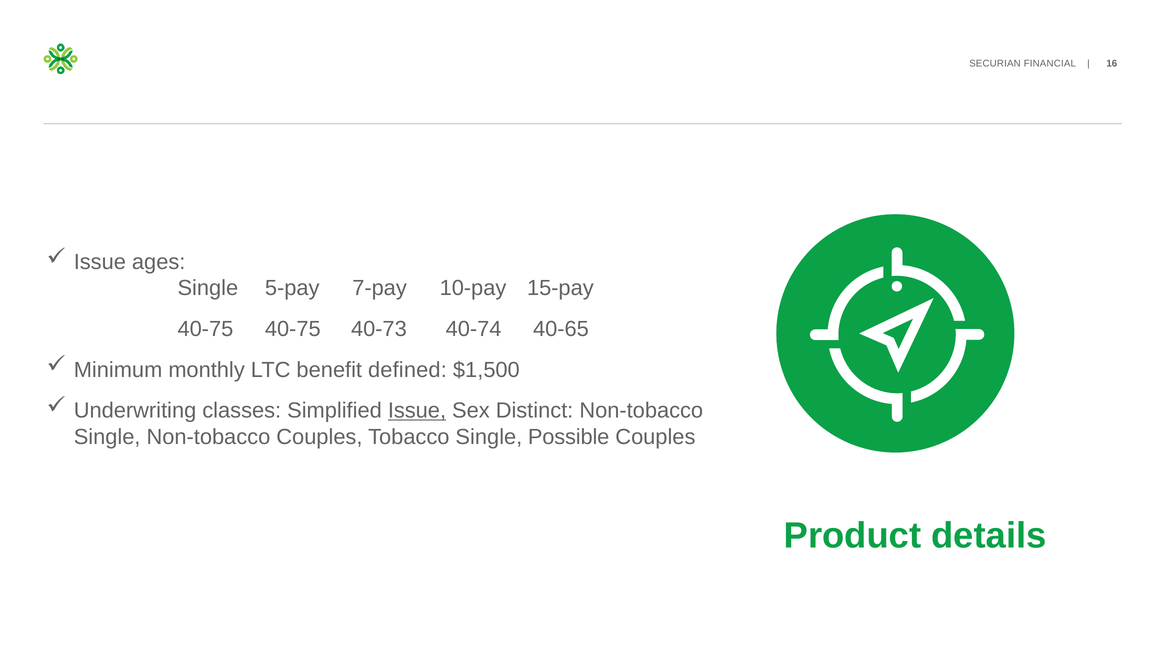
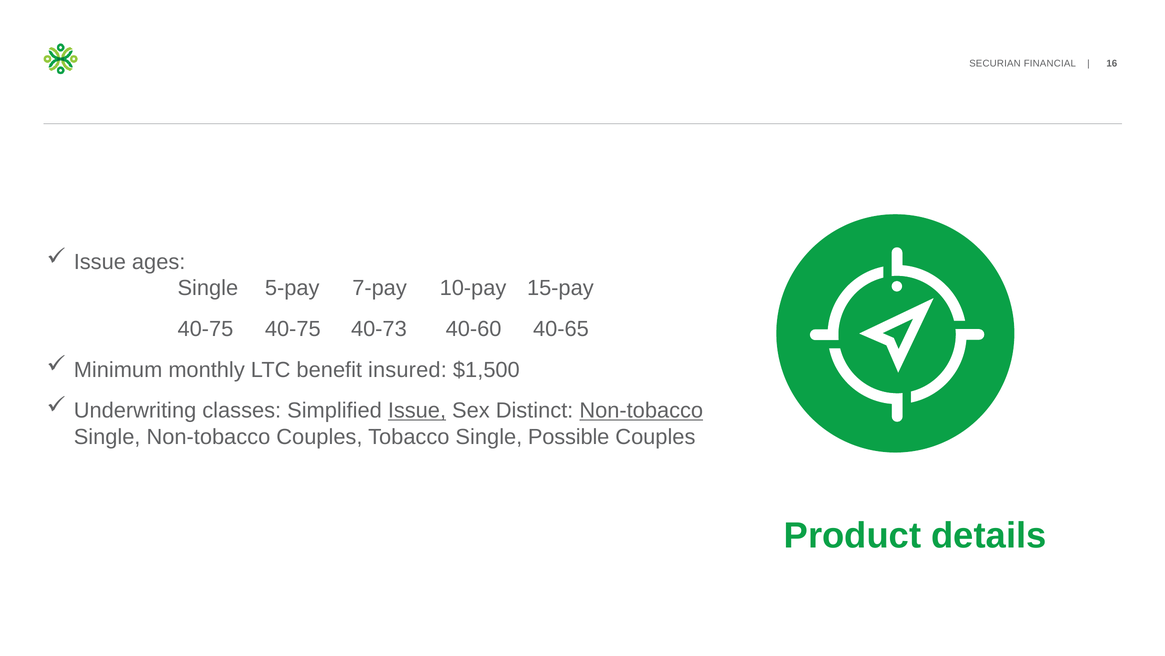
40-74: 40-74 -> 40-60
defined: defined -> insured
Non-tobacco at (641, 410) underline: none -> present
